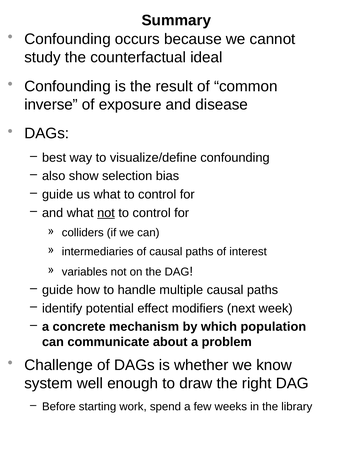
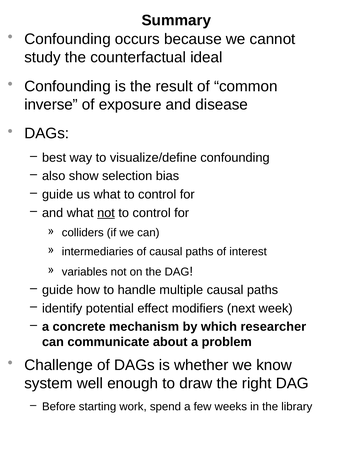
population: population -> researcher
